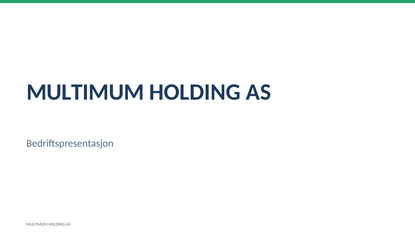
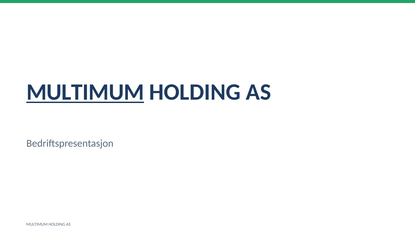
MULTIMUM at (85, 92) underline: none -> present
